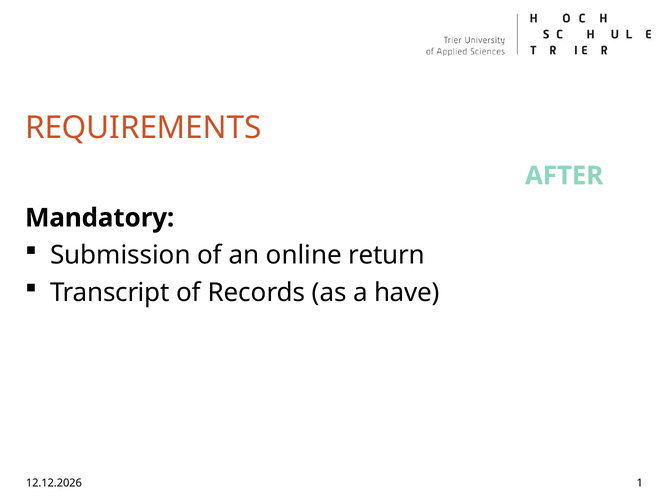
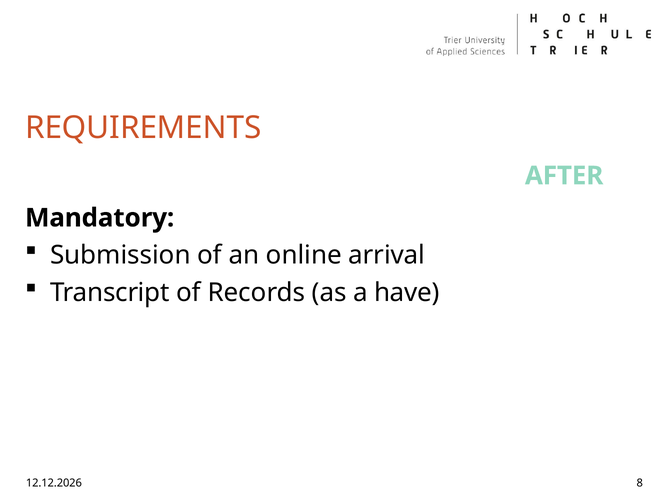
return: return -> arrival
1: 1 -> 8
